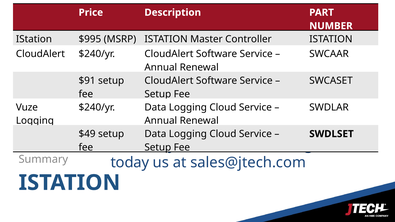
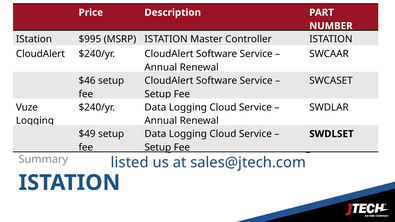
$91: $91 -> $46
today: today -> listed
